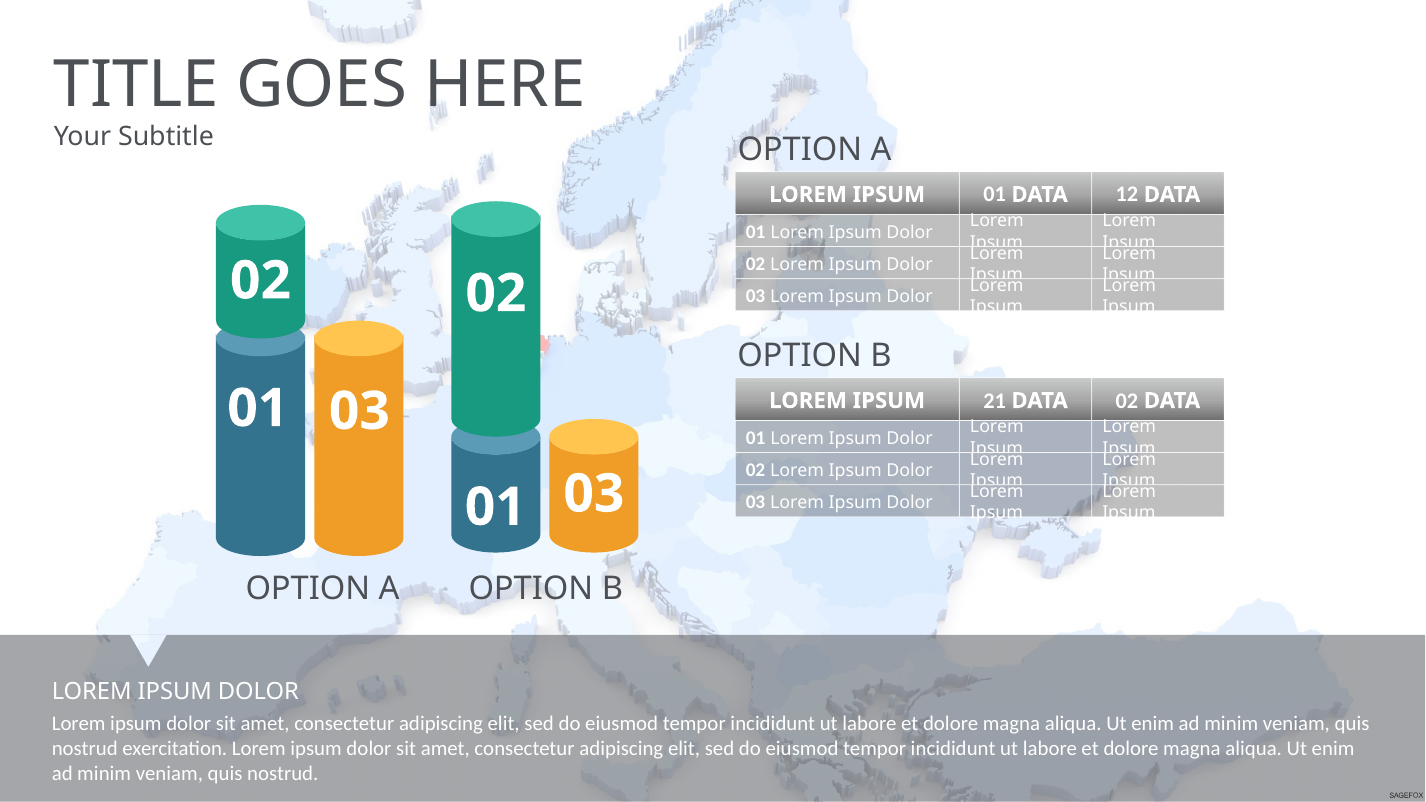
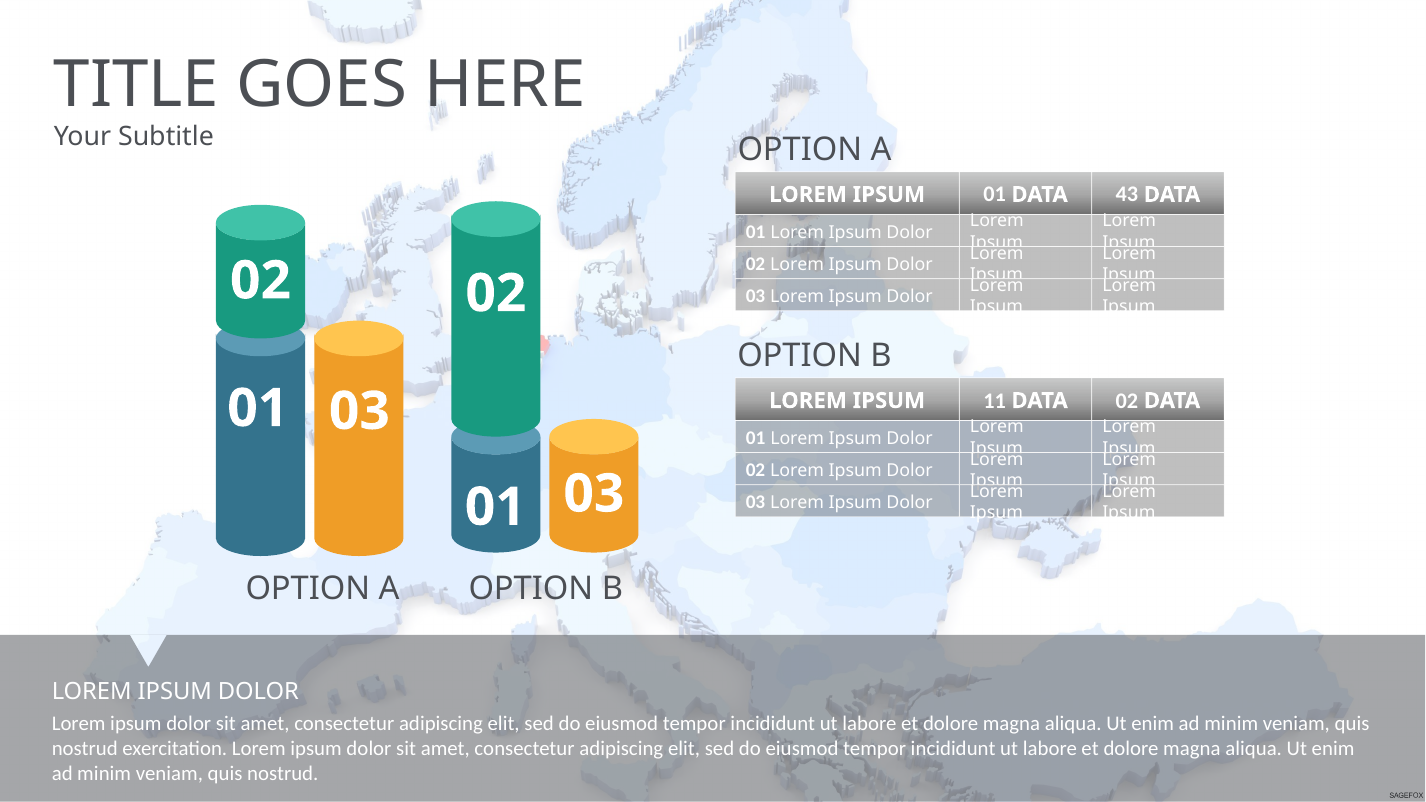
12: 12 -> 43
21: 21 -> 11
